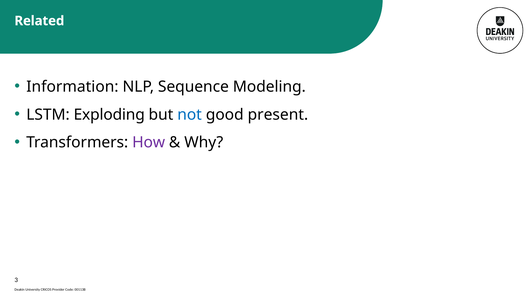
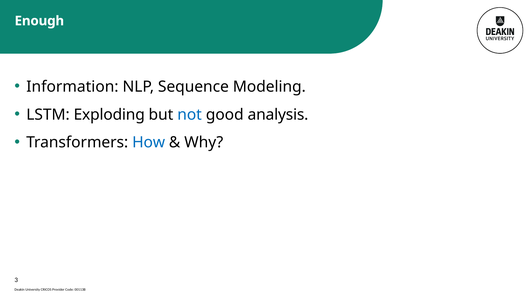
Related: Related -> Enough
present: present -> analysis
How colour: purple -> blue
